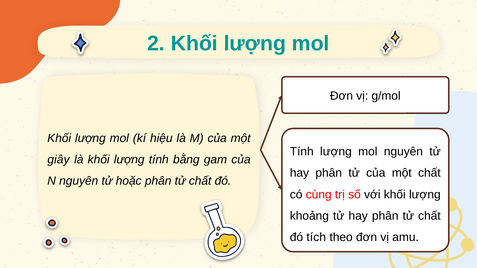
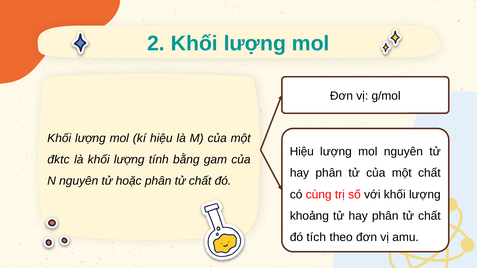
Tính at (302, 152): Tính -> Hiệu
giây: giây -> đktc
